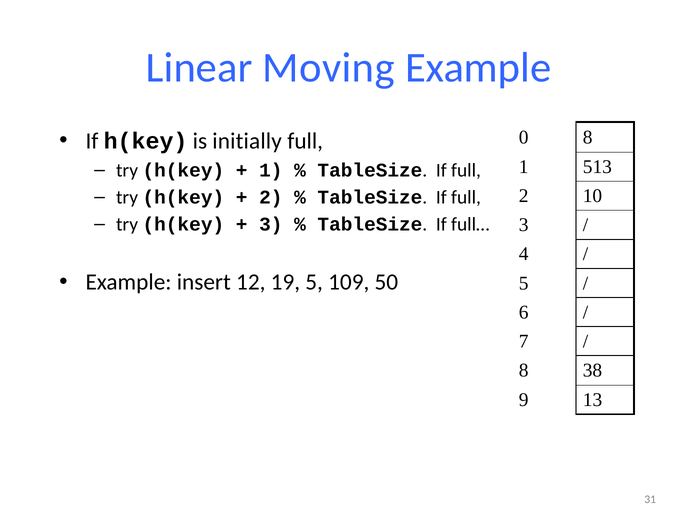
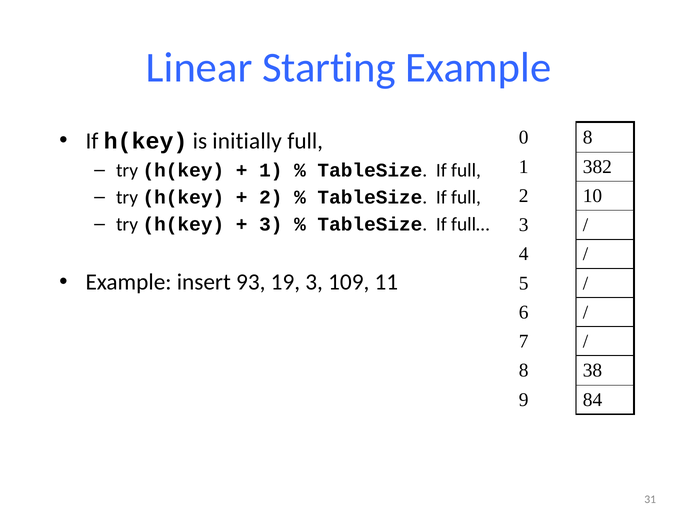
Moving: Moving -> Starting
513: 513 -> 382
12: 12 -> 93
19 5: 5 -> 3
50: 50 -> 11
13: 13 -> 84
